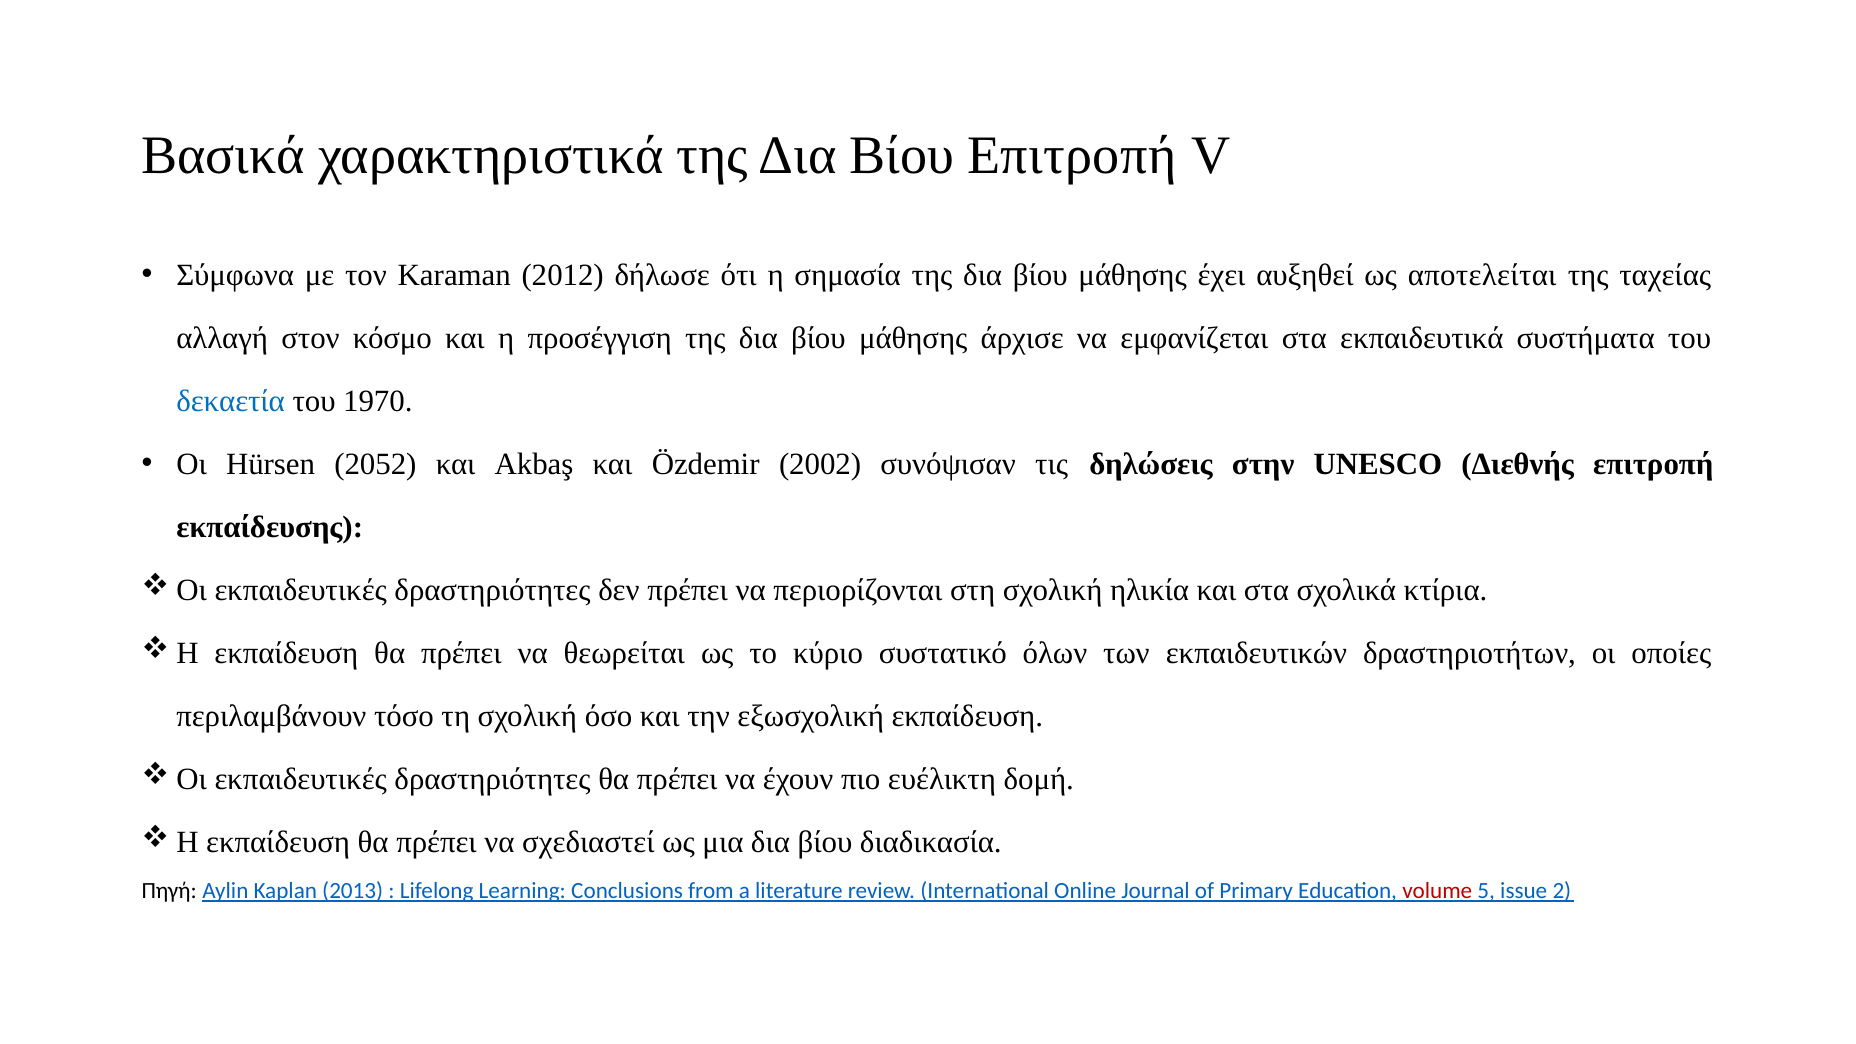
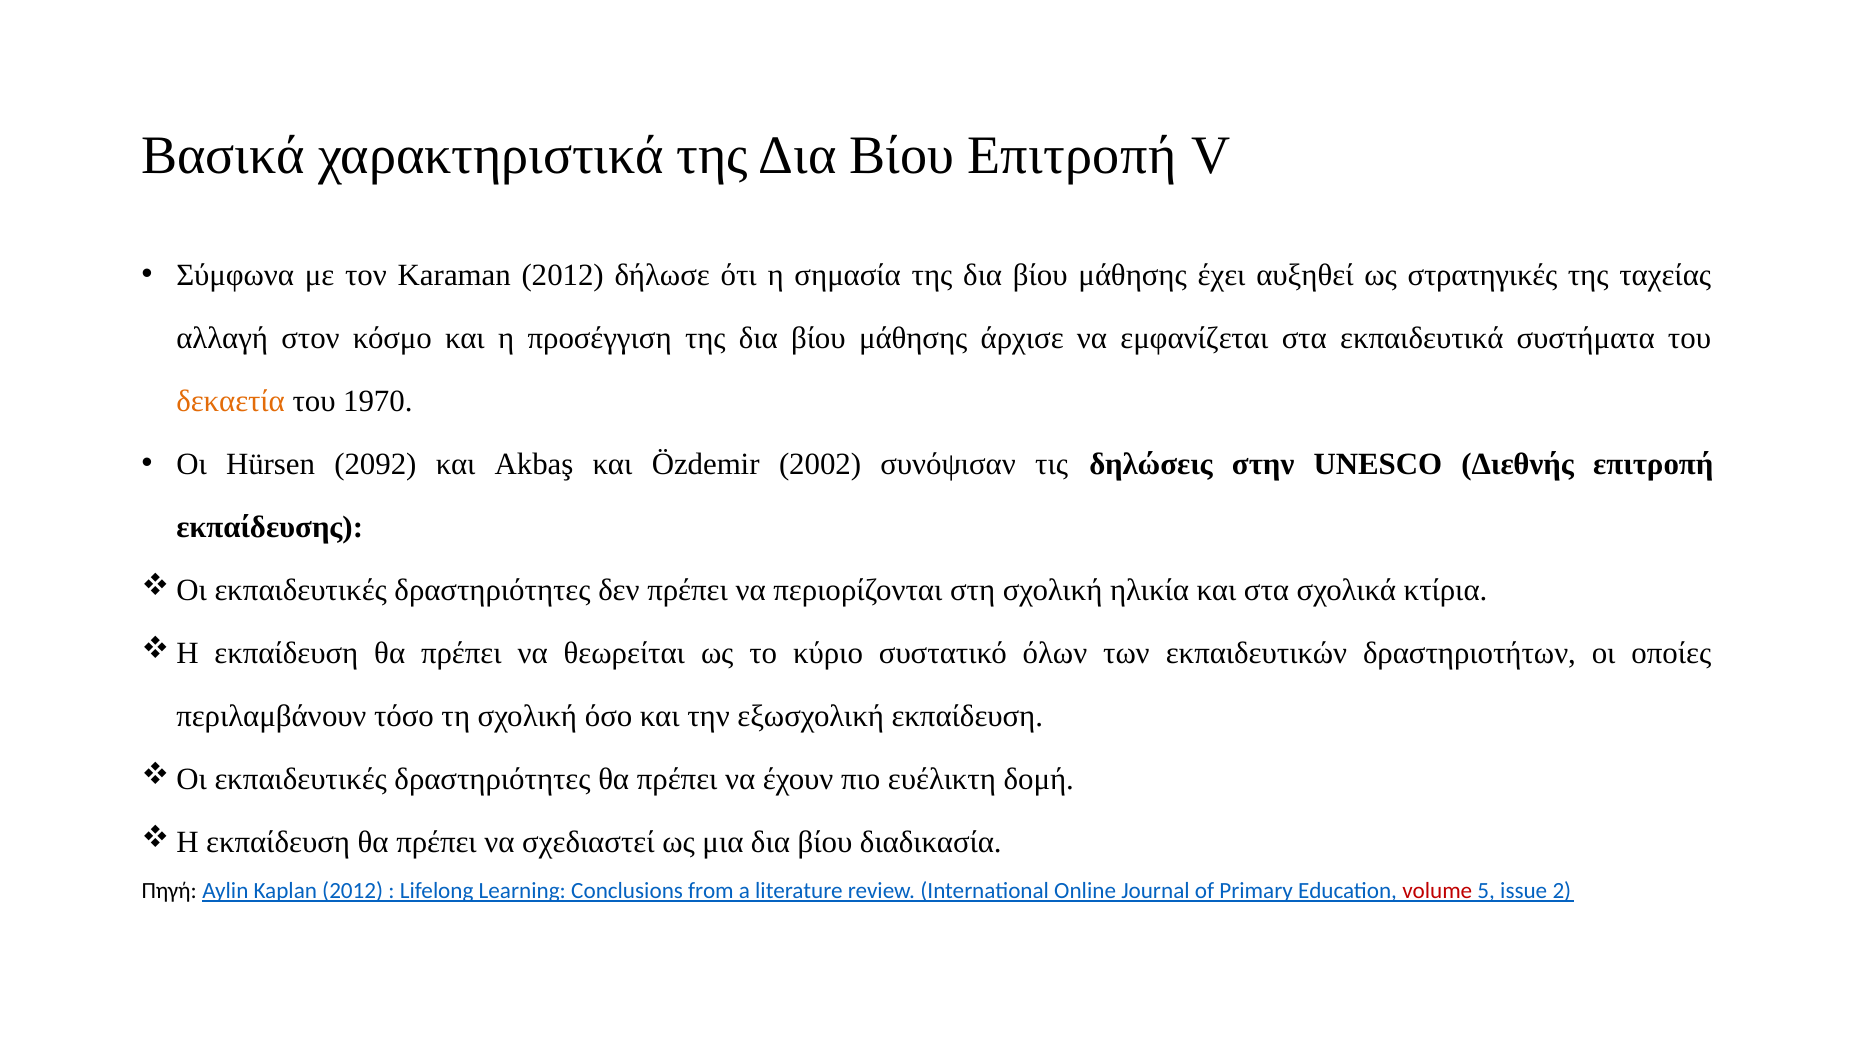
αποτελείται: αποτελείται -> στρατηγικές
δεκαετία colour: blue -> orange
2052: 2052 -> 2092
Kaplan 2013: 2013 -> 2012
